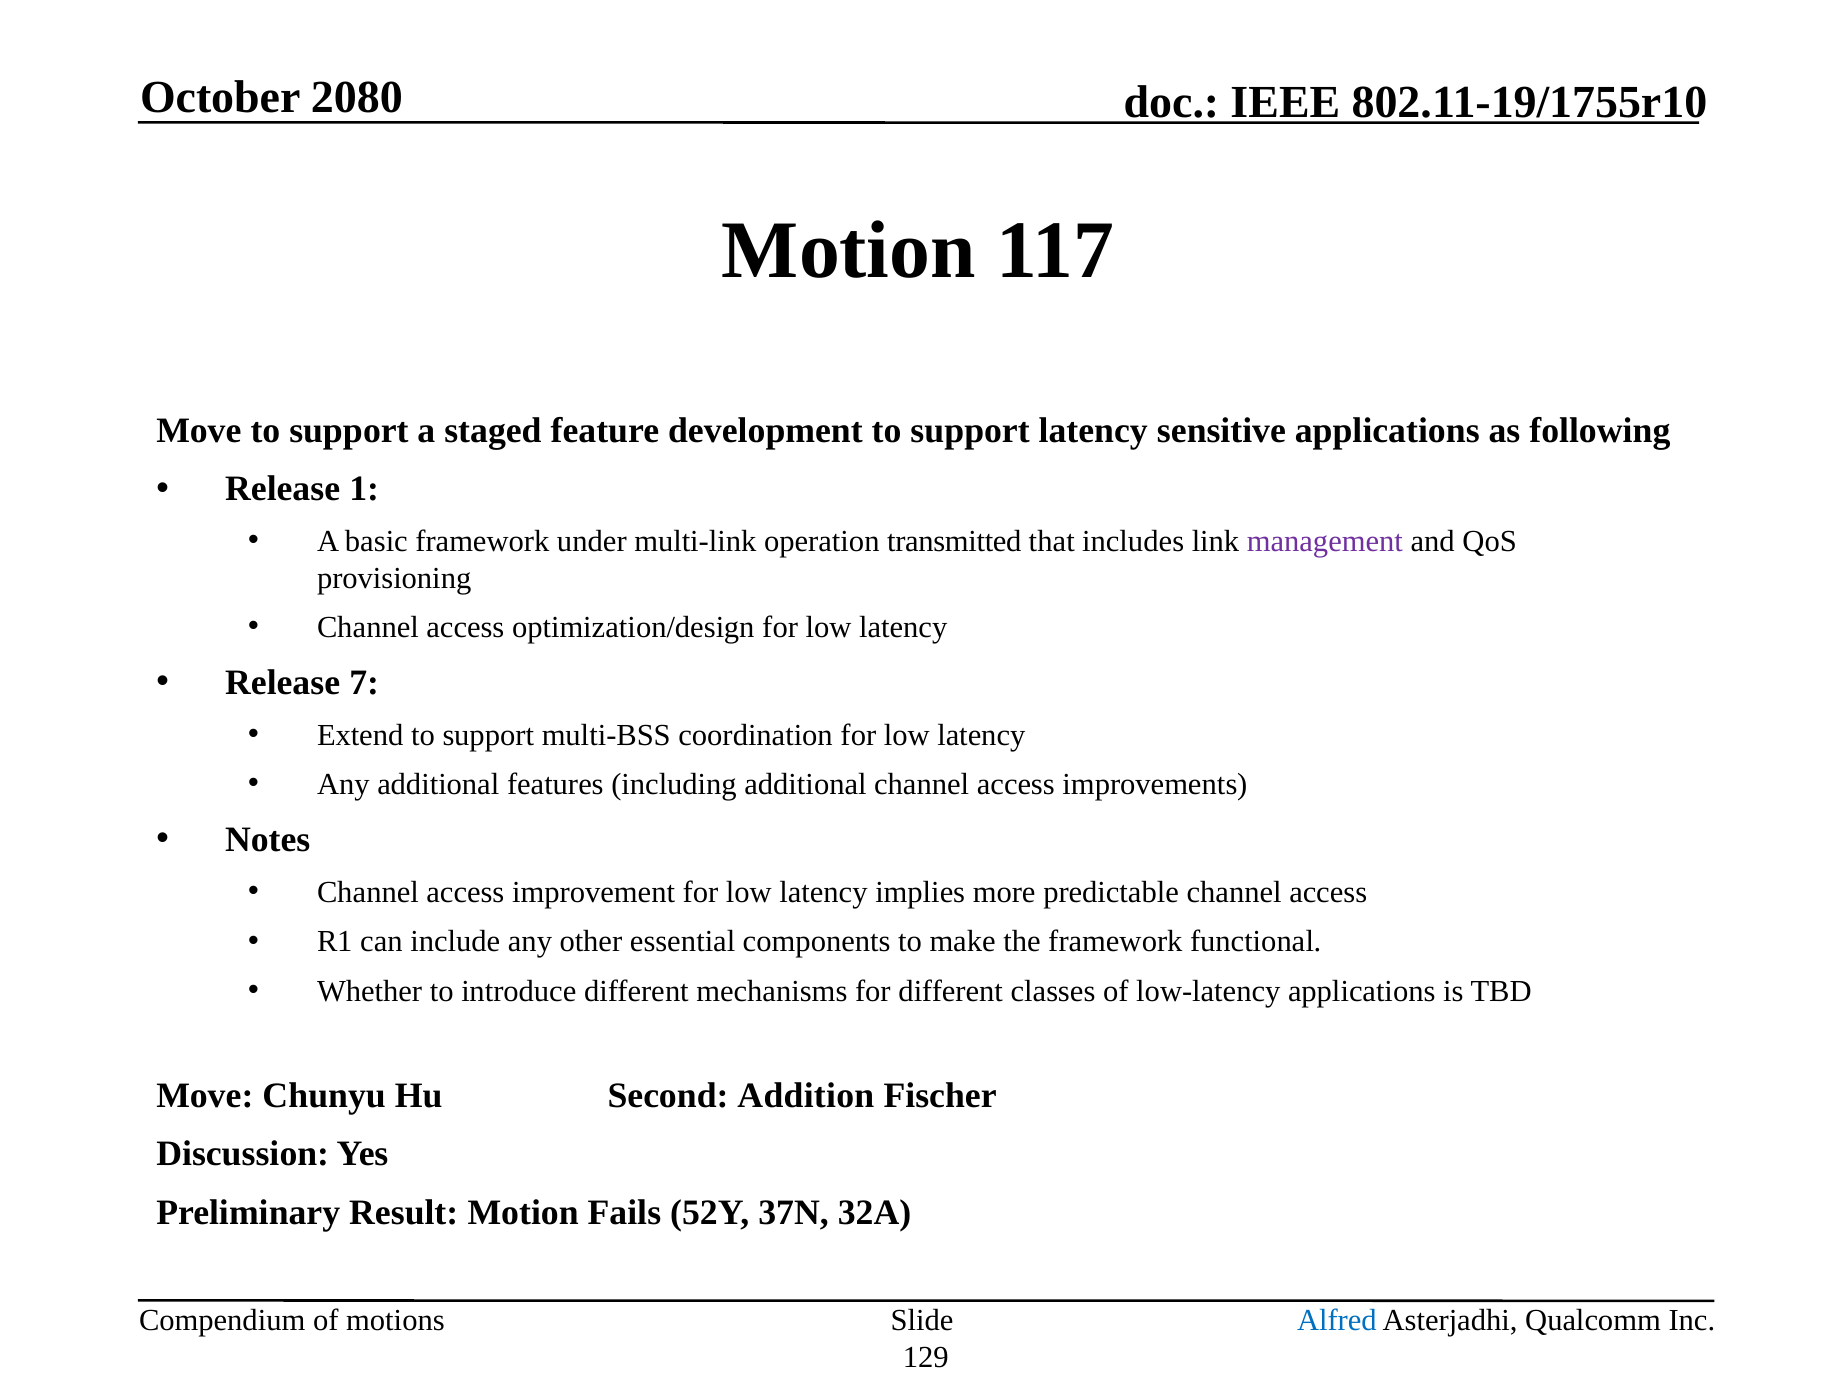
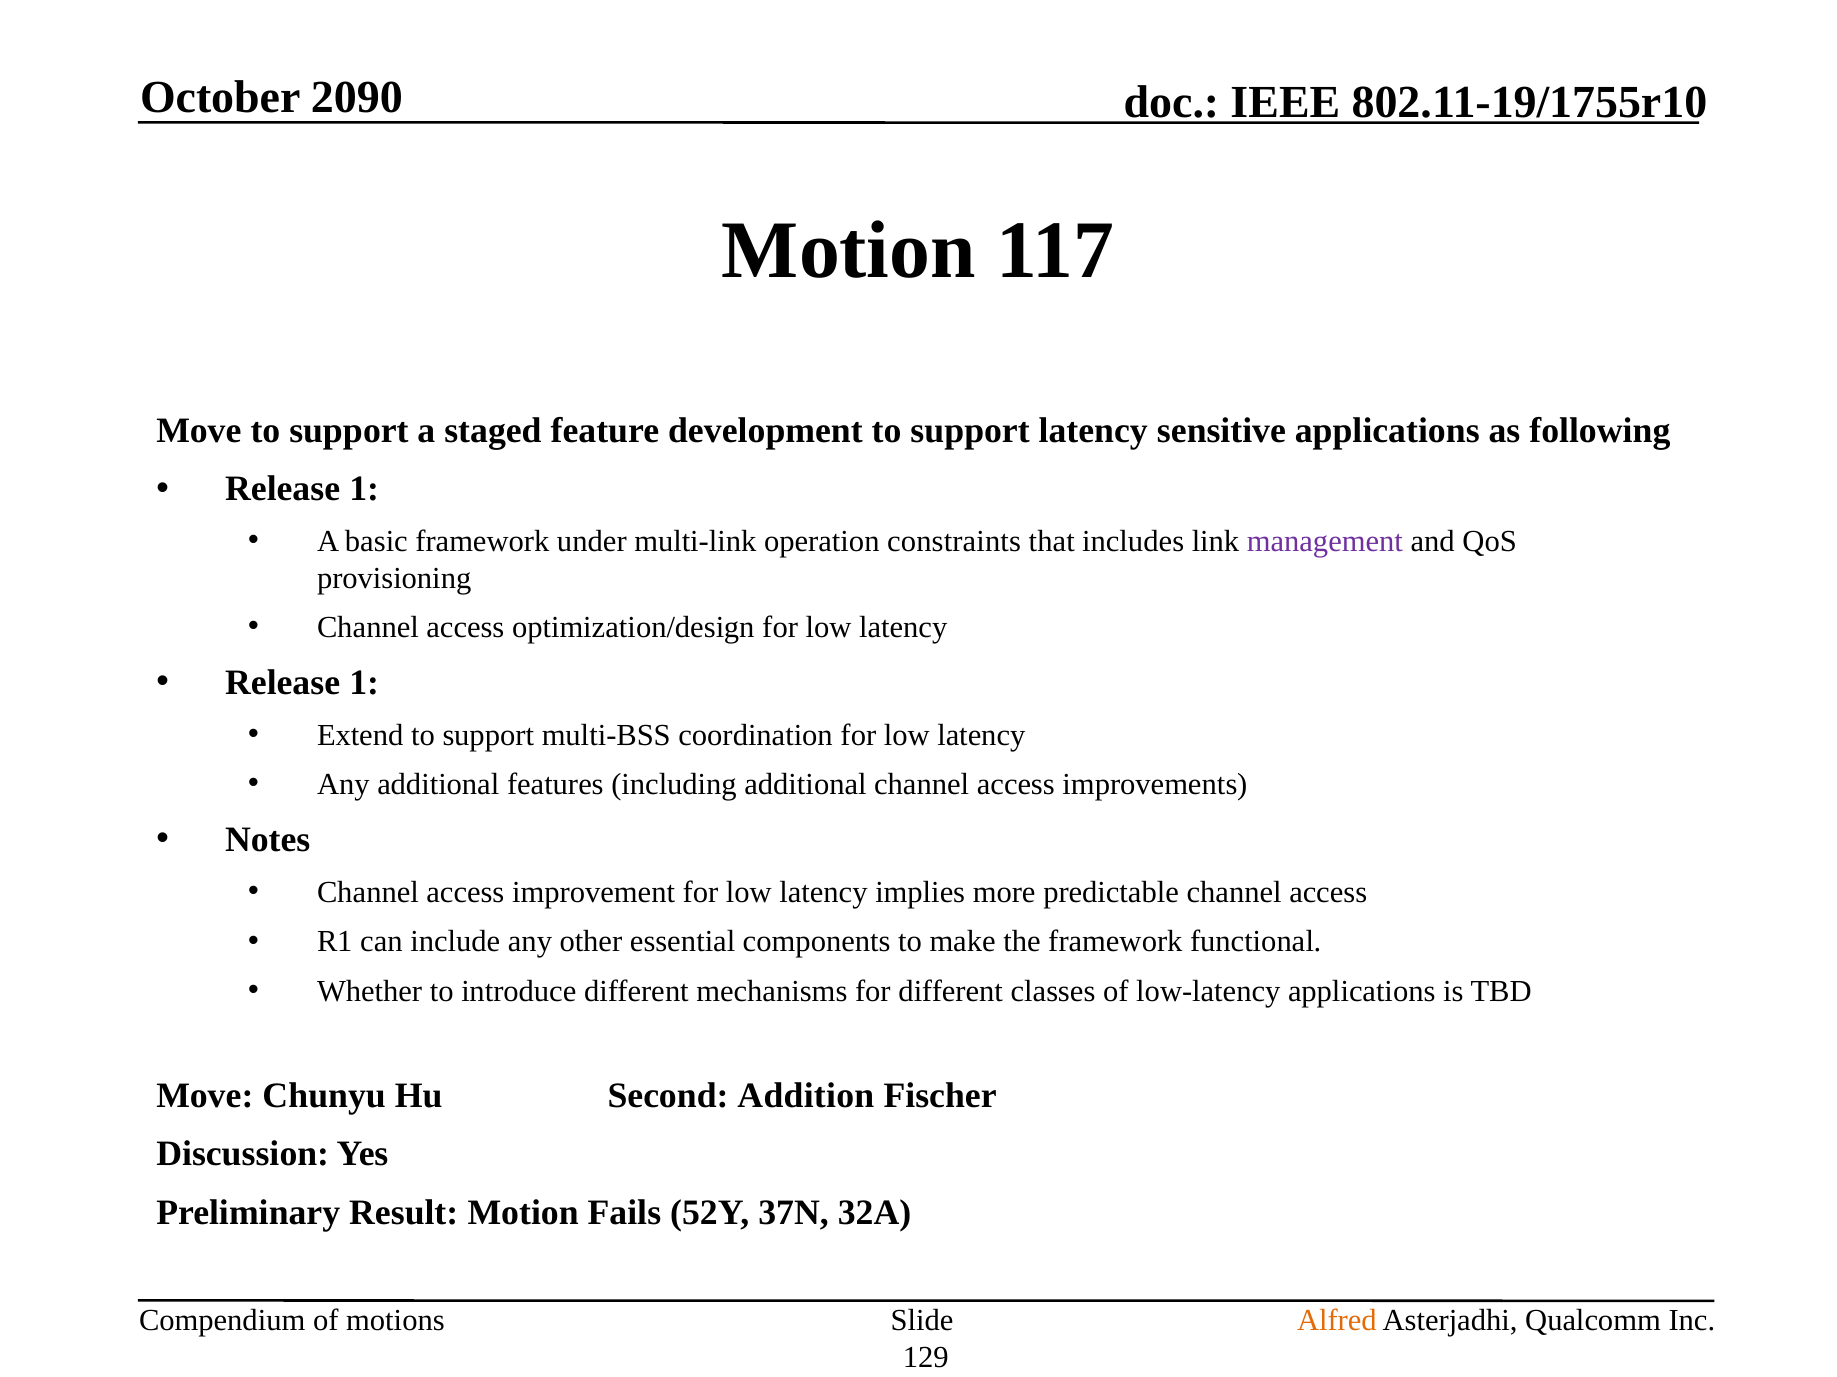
2080: 2080 -> 2090
transmitted: transmitted -> constraints
7 at (364, 683): 7 -> 1
Alfred colour: blue -> orange
